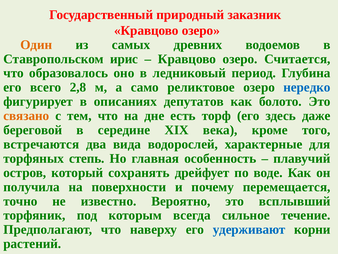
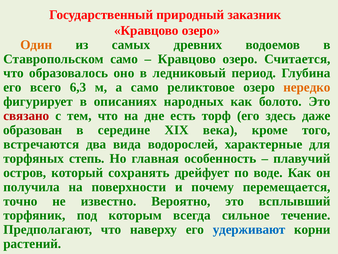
Ставропольском ирис: ирис -> само
2,8: 2,8 -> 6,3
нередко colour: blue -> orange
депутатов: депутатов -> народных
связано colour: orange -> red
береговой: береговой -> образован
